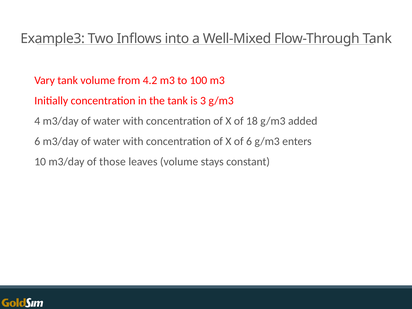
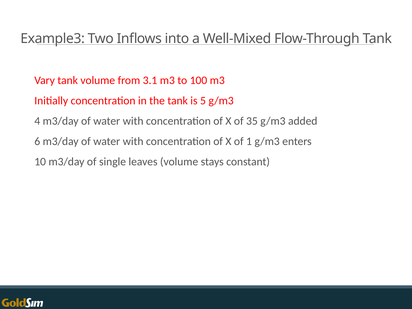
4.2: 4.2 -> 3.1
3: 3 -> 5
18: 18 -> 35
of 6: 6 -> 1
those: those -> single
